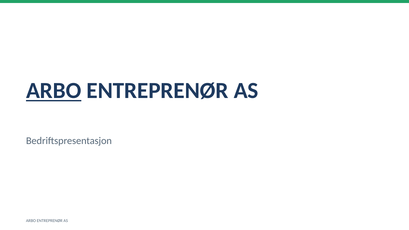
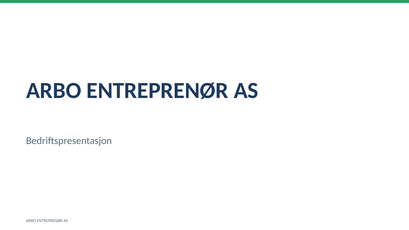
ARBO at (54, 91) underline: present -> none
